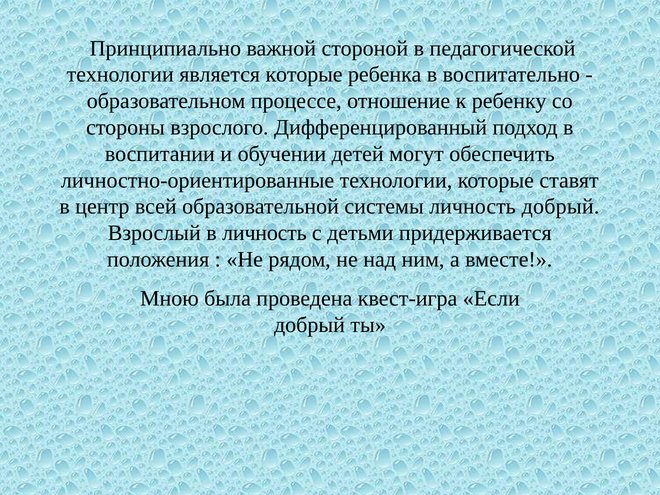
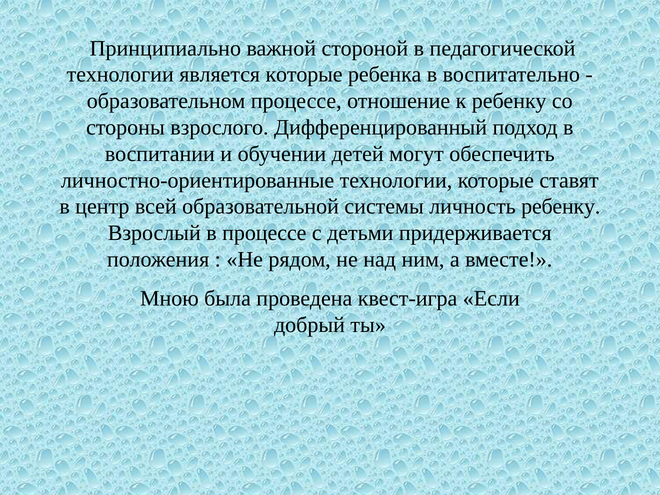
личность добрый: добрый -> ребенку
в личность: личность -> процессе
